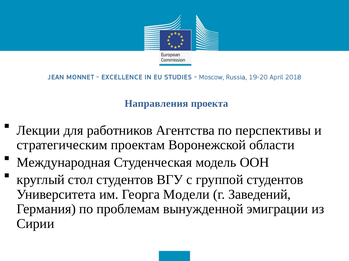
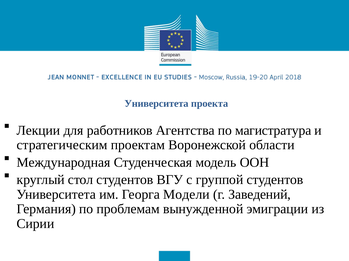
Направления at (156, 104): Направления -> Университета
перспективы: перспективы -> магистратура
